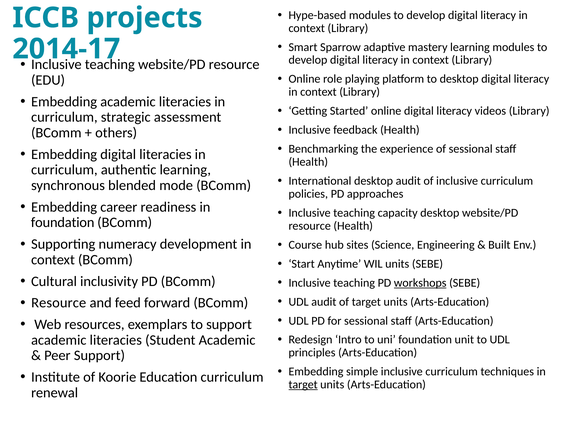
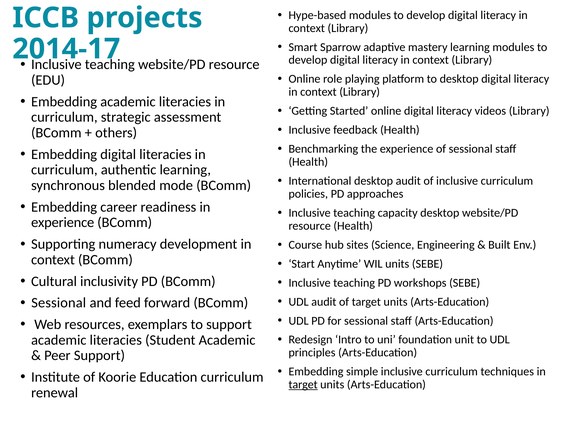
foundation at (63, 223): foundation -> experience
workshops underline: present -> none
Resource at (59, 303): Resource -> Sessional
